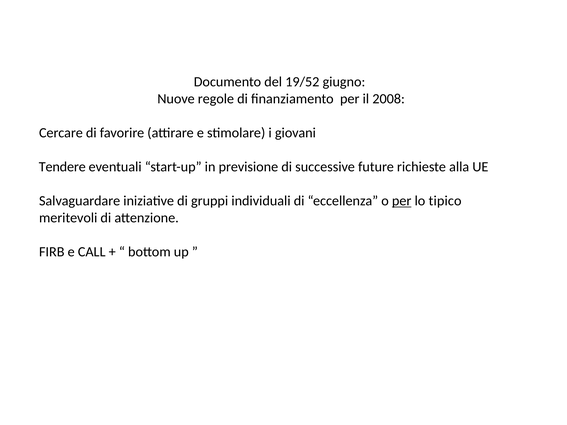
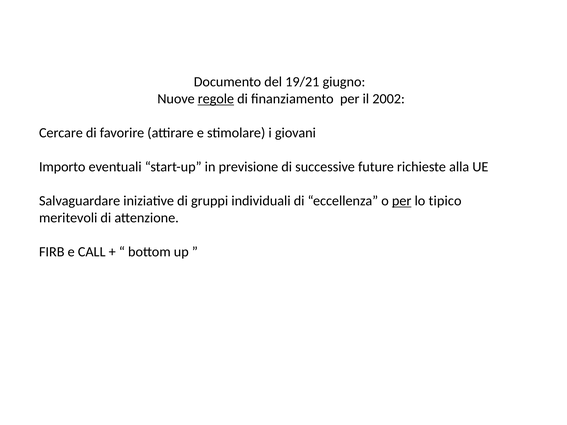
19/52: 19/52 -> 19/21
regole underline: none -> present
2008: 2008 -> 2002
Tendere: Tendere -> Importo
